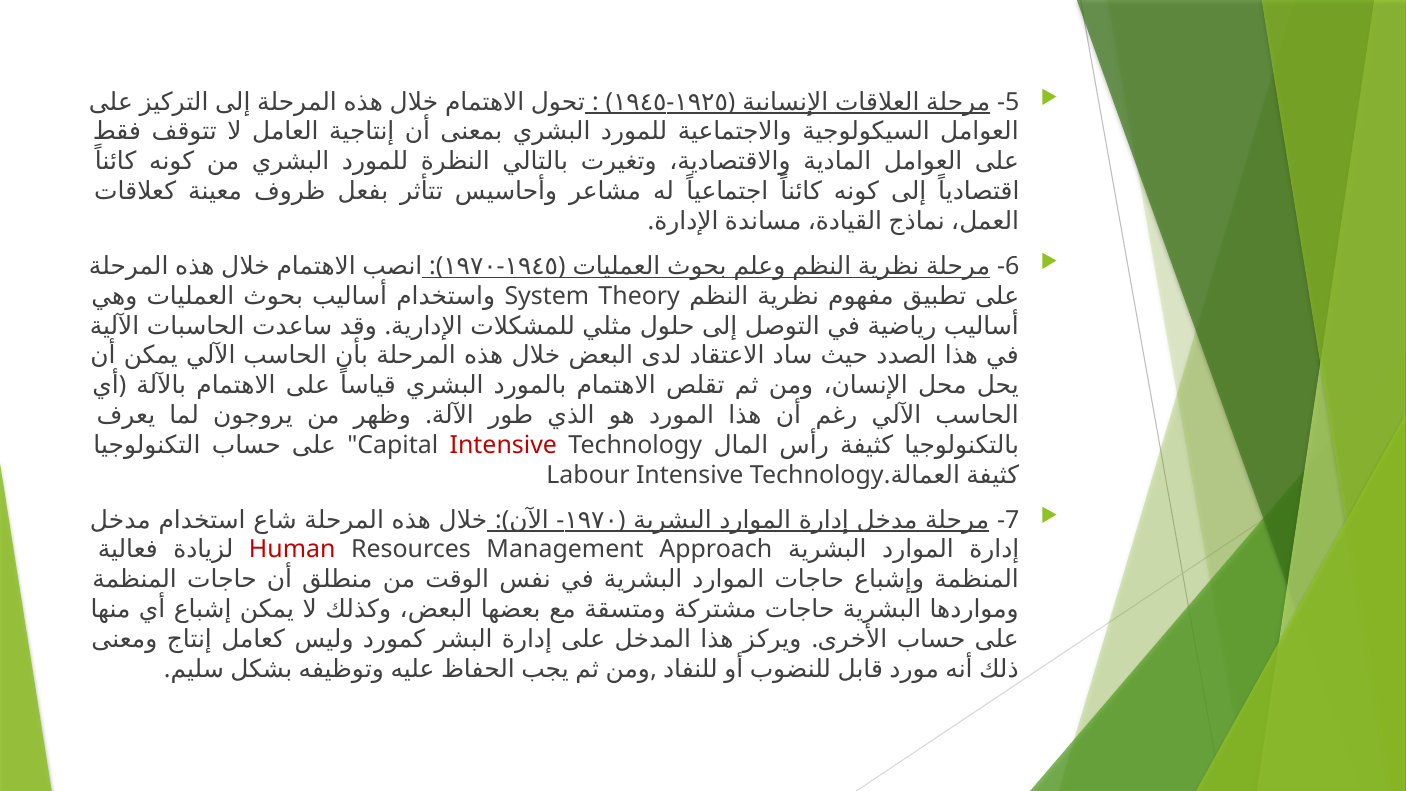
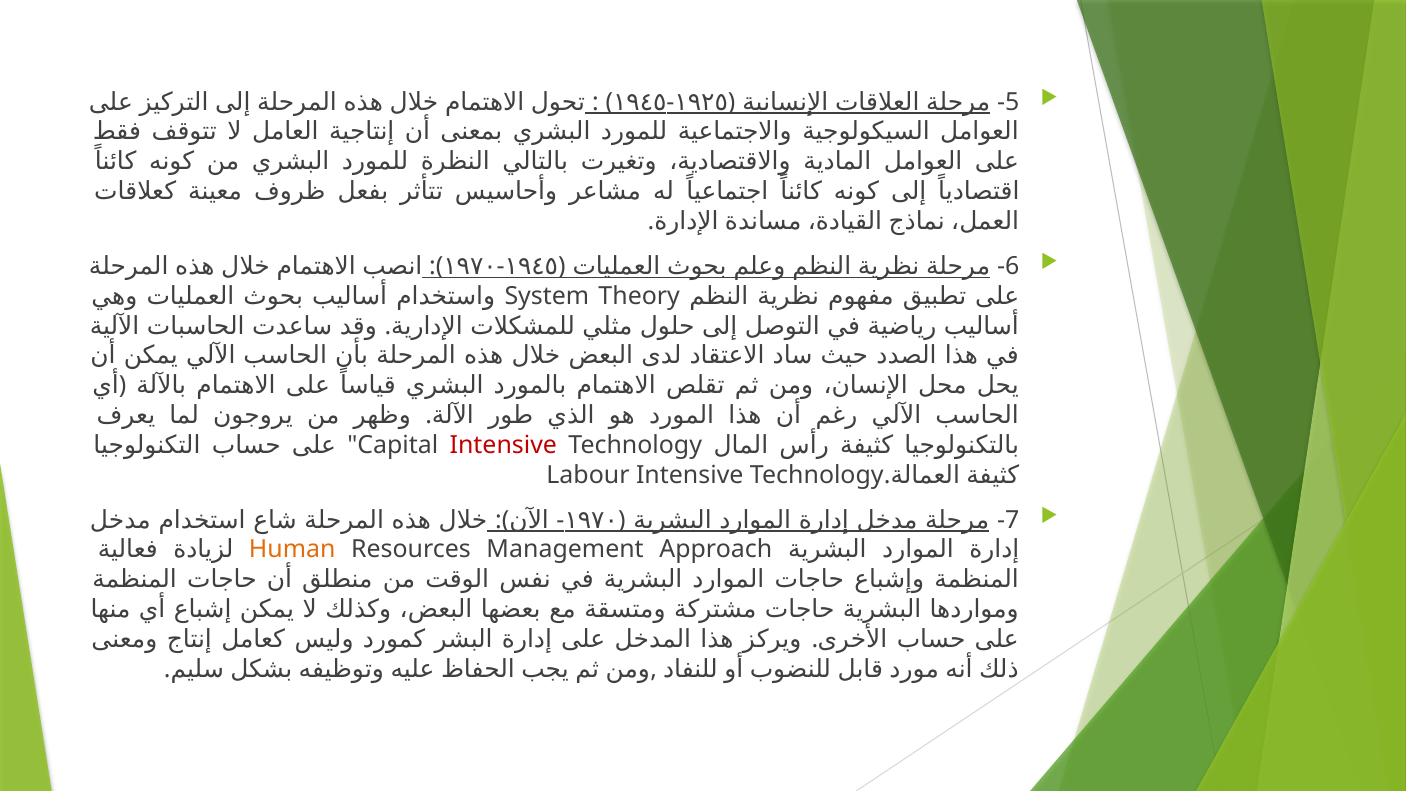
Human colour: red -> orange
